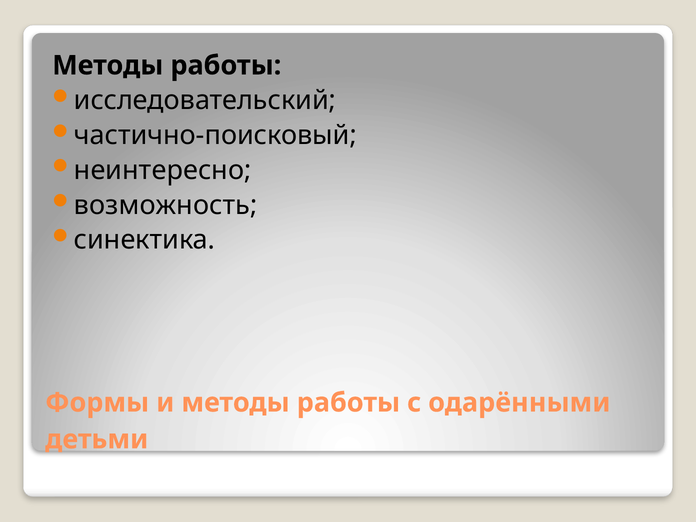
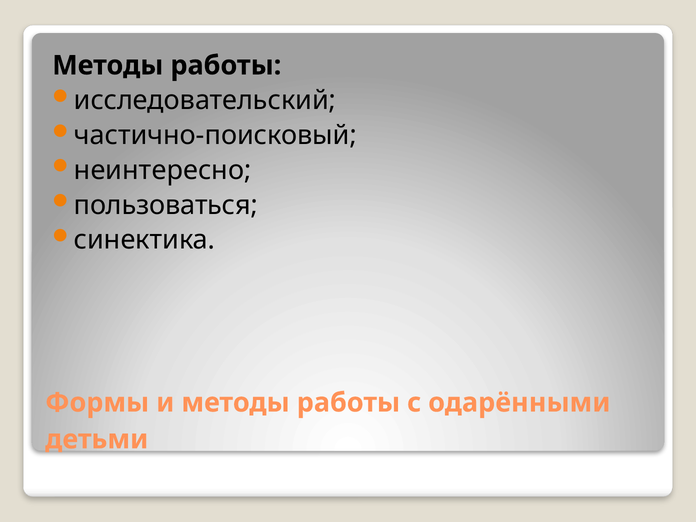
возможность: возможность -> пользоваться
